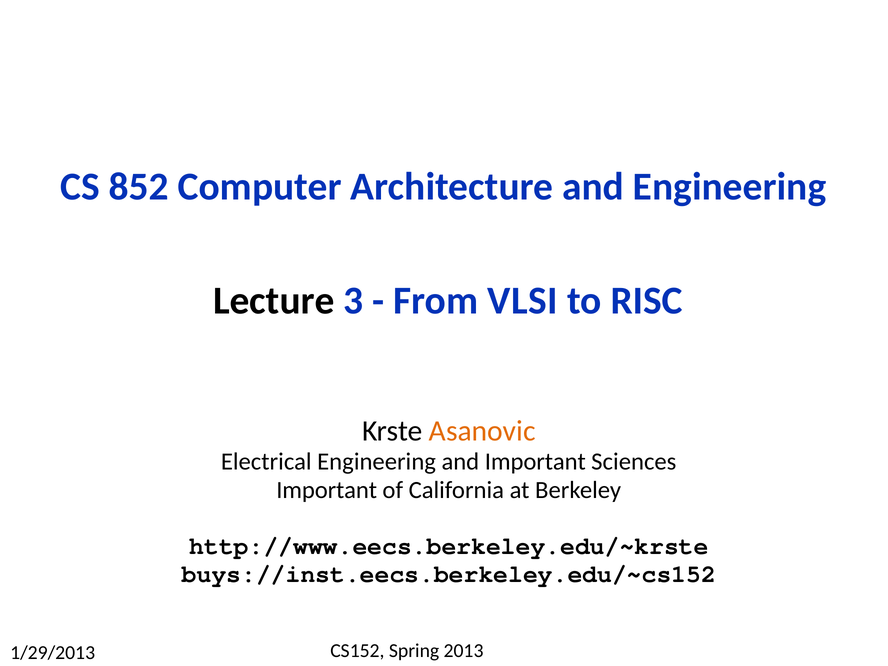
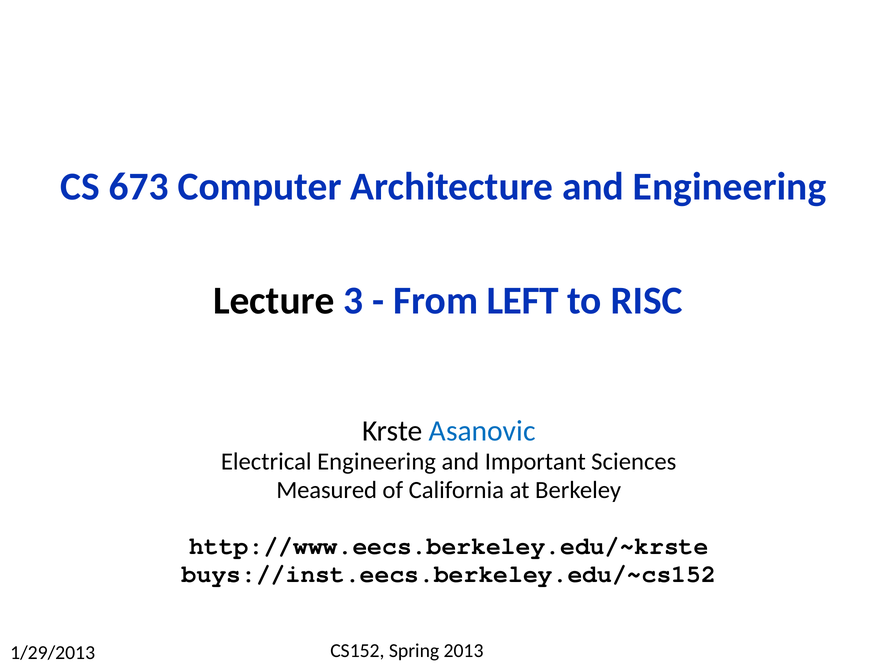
852: 852 -> 673
VLSI: VLSI -> LEFT
Asanovic colour: orange -> blue
Important at (327, 490): Important -> Measured
